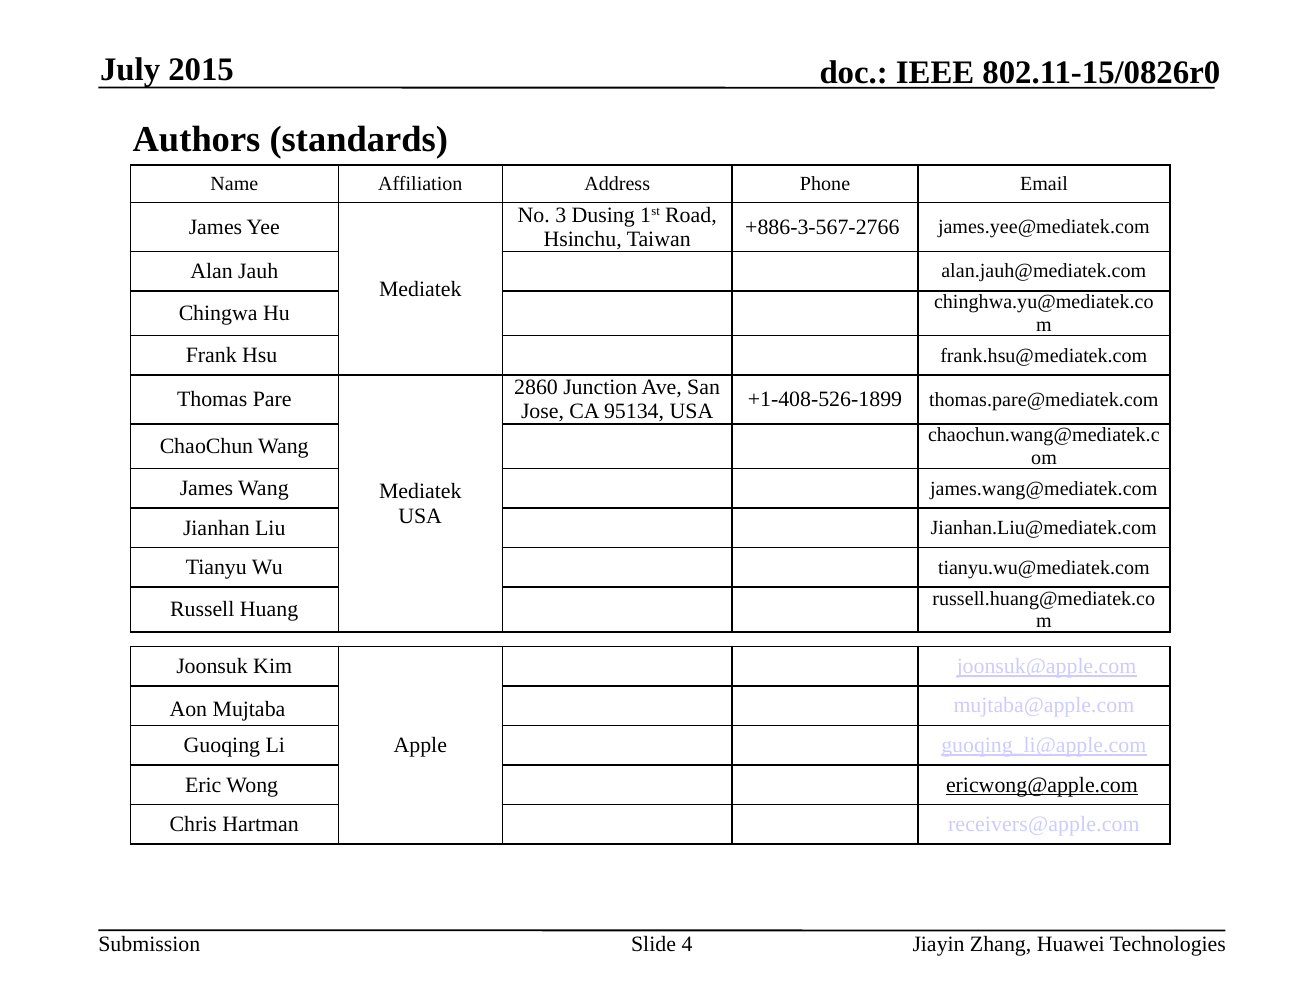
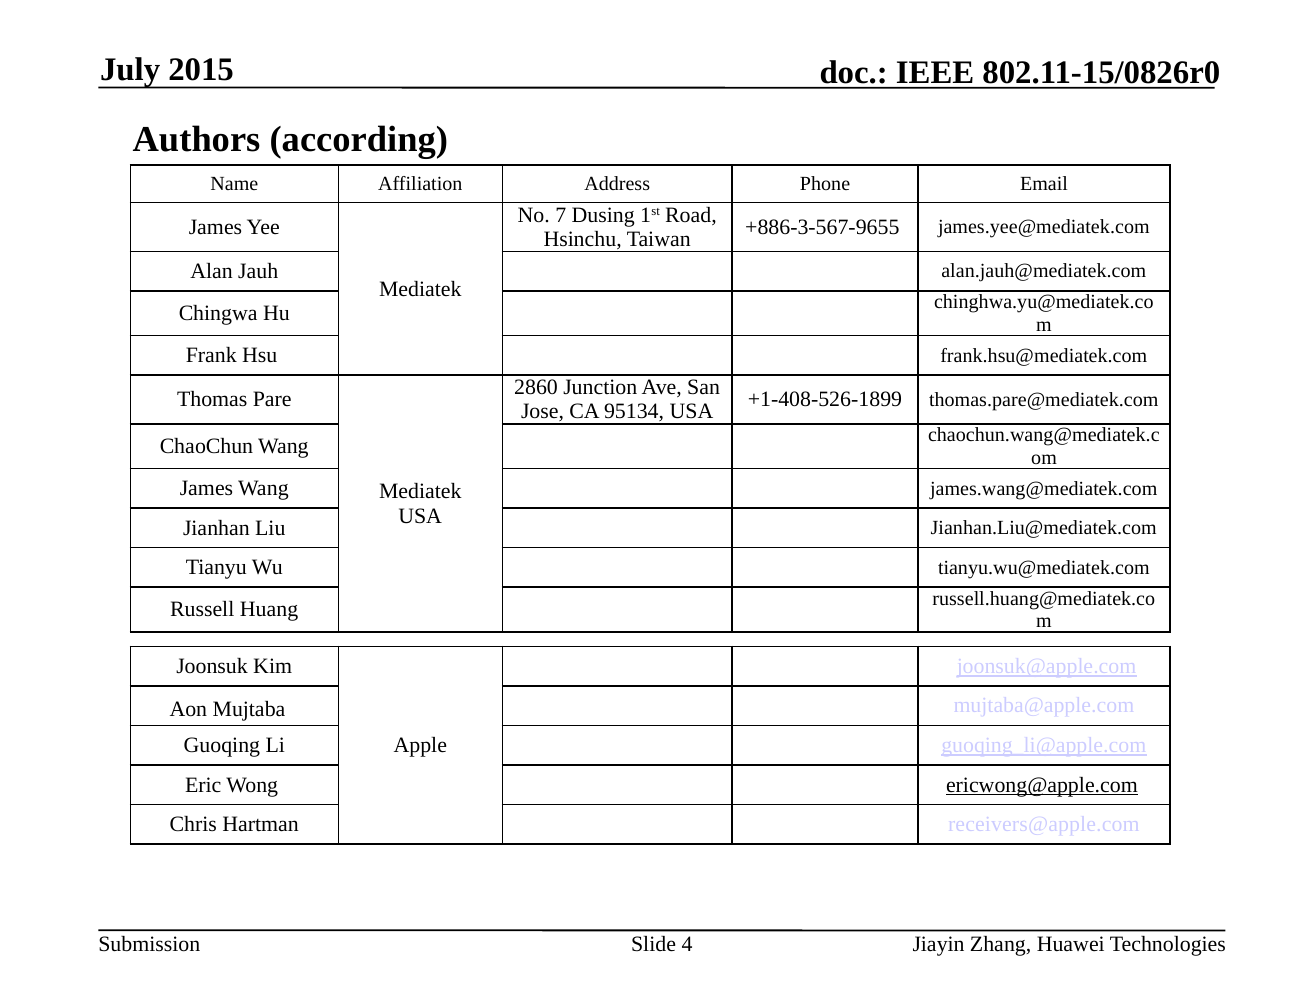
standards: standards -> according
3: 3 -> 7
+886-3-567-2766: +886-3-567-2766 -> +886-3-567-9655
